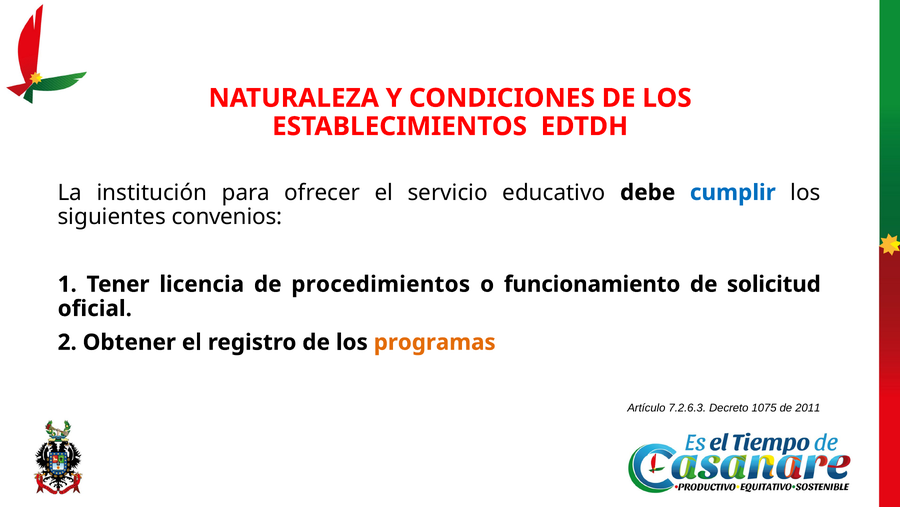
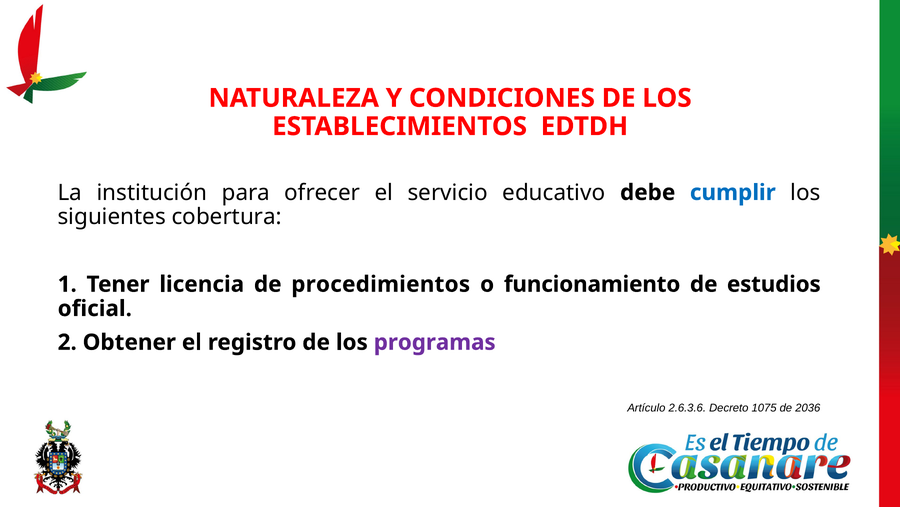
convenios: convenios -> cobertura
solicitud: solicitud -> estudios
programas colour: orange -> purple
7.2.6.3: 7.2.6.3 -> 2.6.3.6
2011: 2011 -> 2036
